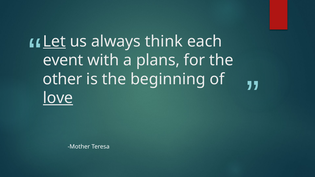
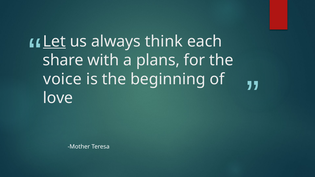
event: event -> share
other: other -> voice
love underline: present -> none
